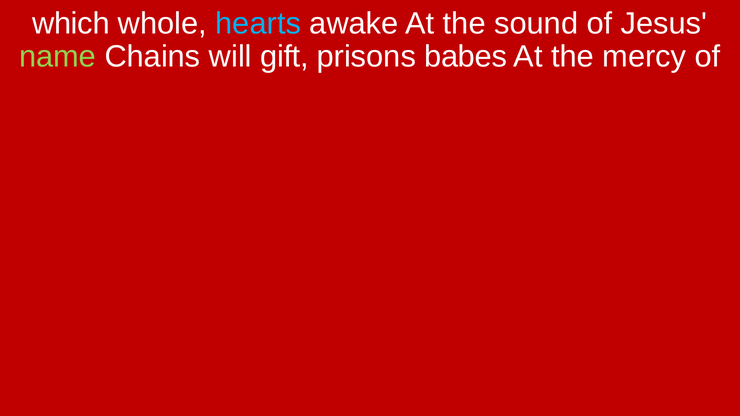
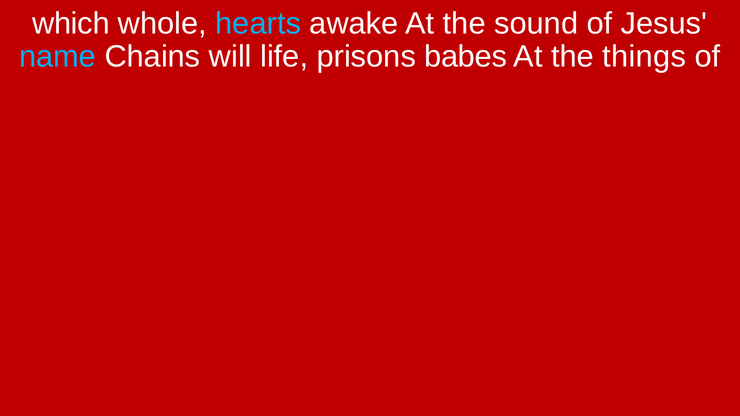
name colour: light green -> light blue
gift: gift -> life
mercy: mercy -> things
